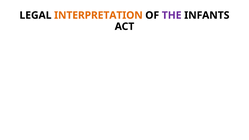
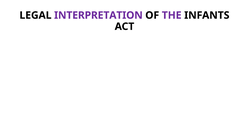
INTERPRETATION colour: orange -> purple
